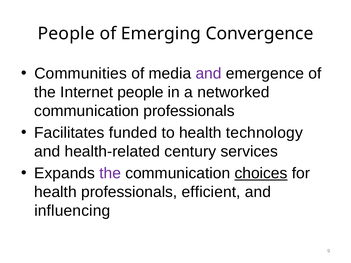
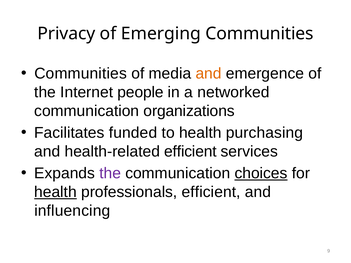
People at (66, 34): People -> Privacy
Emerging Convergence: Convergence -> Communities
and at (209, 74) colour: purple -> orange
communication professionals: professionals -> organizations
technology: technology -> purchasing
health-related century: century -> efficient
health at (55, 192) underline: none -> present
